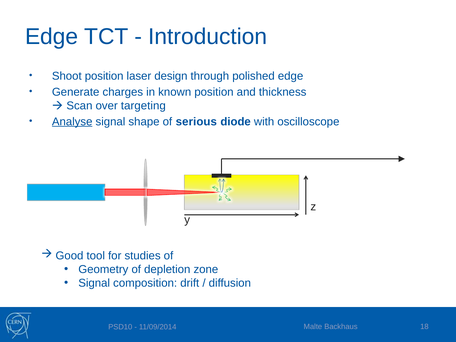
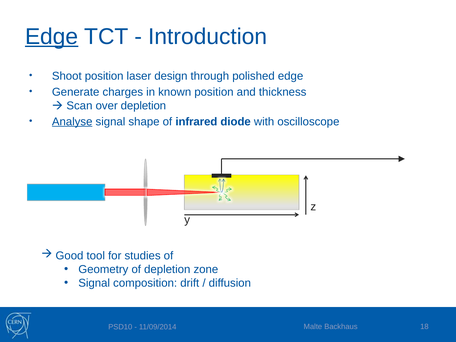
Edge at (52, 37) underline: none -> present
over targeting: targeting -> depletion
serious: serious -> infrared
